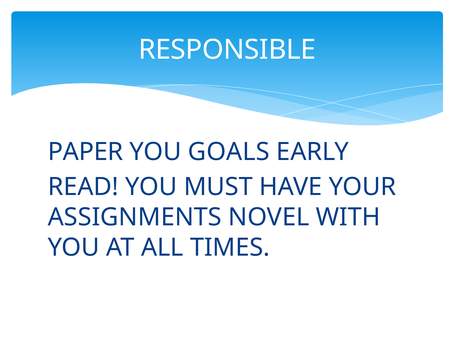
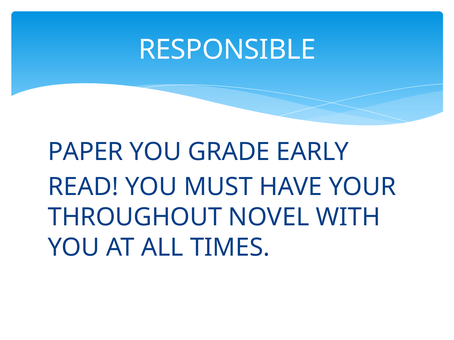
GOALS: GOALS -> GRADE
ASSIGNMENTS: ASSIGNMENTS -> THROUGHOUT
